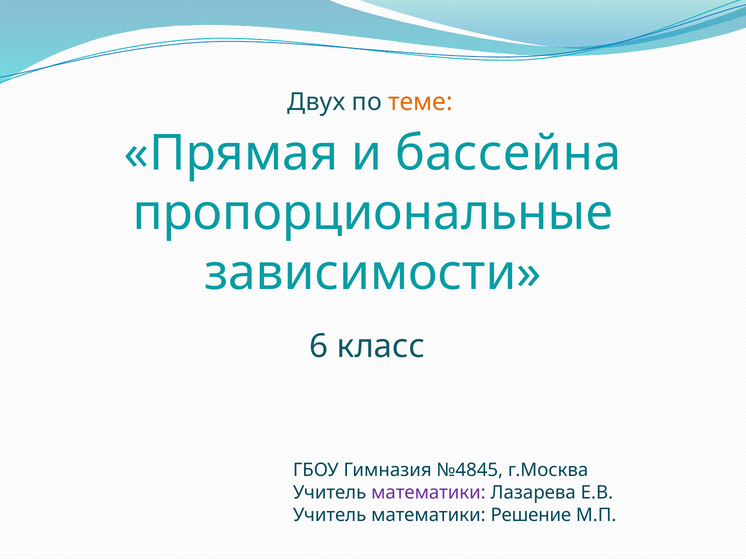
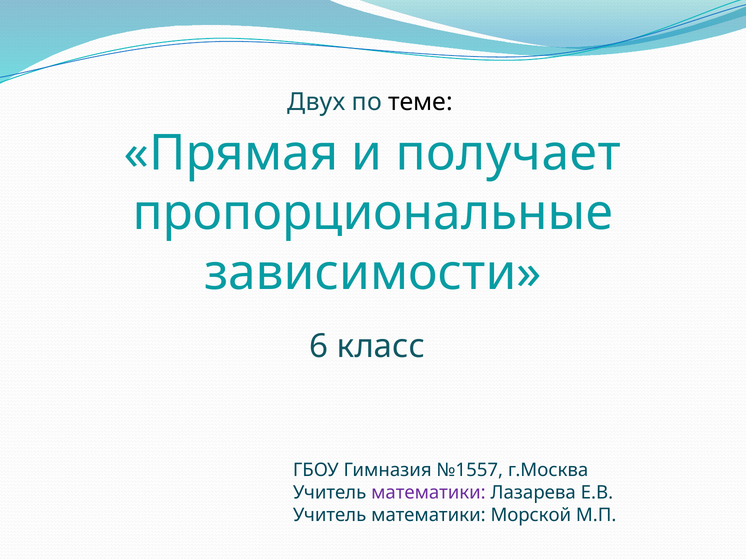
теме colour: orange -> black
бассейна: бассейна -> получает
№4845: №4845 -> №1557
Решение: Решение -> Морской
